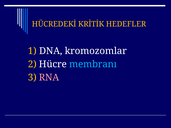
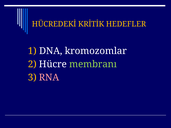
membranı colour: light blue -> light green
